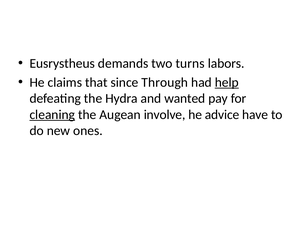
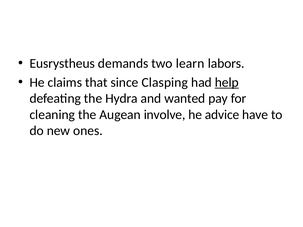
turns: turns -> learn
Through: Through -> Clasping
cleaning underline: present -> none
